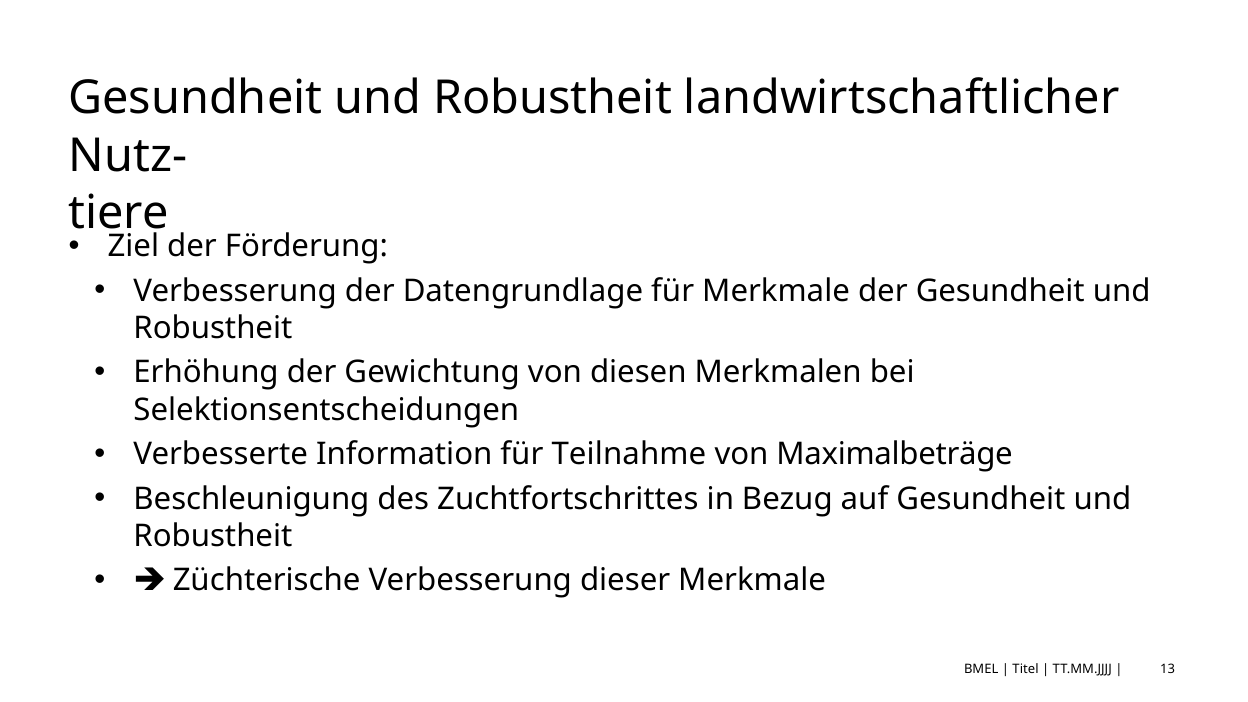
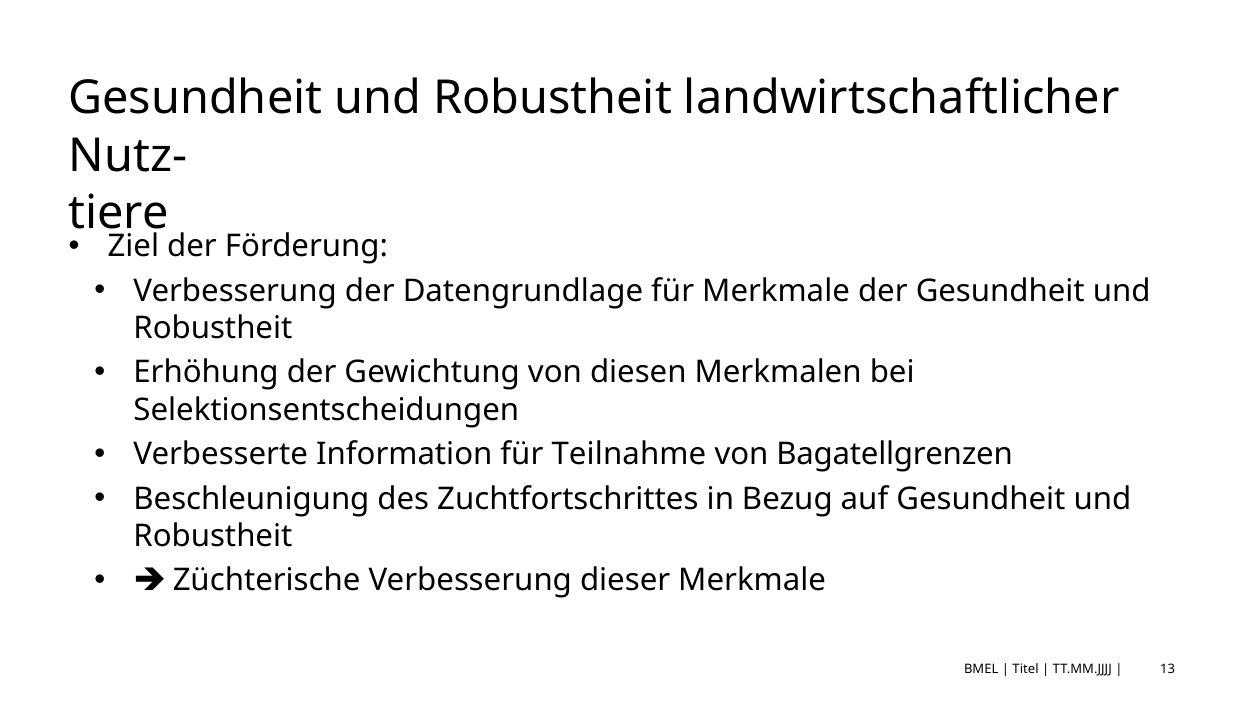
Maximalbeträge: Maximalbeträge -> Bagatellgrenzen
